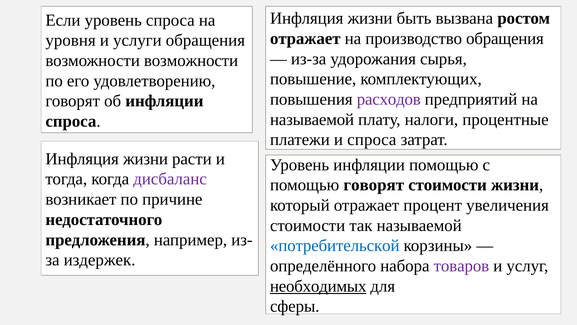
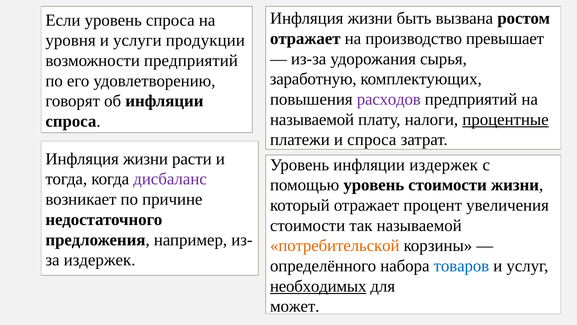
производство обращения: обращения -> превышает
услуги обращения: обращения -> продукции
возможности возможности: возможности -> предприятий
повышение: повышение -> заработную
процентные underline: none -> present
инфляции помощью: помощью -> издержек
помощью говорят: говорят -> уровень
потребительской colour: blue -> orange
товаров colour: purple -> blue
сферы: сферы -> может
